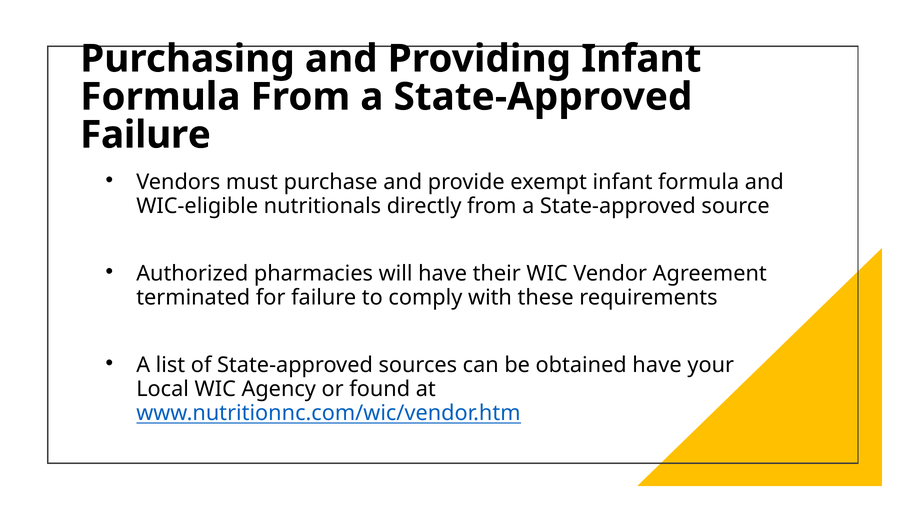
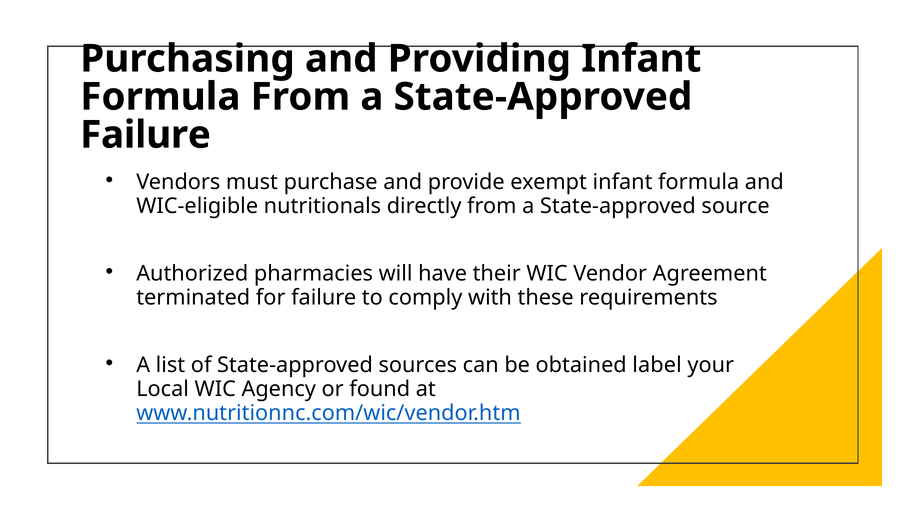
obtained have: have -> label
